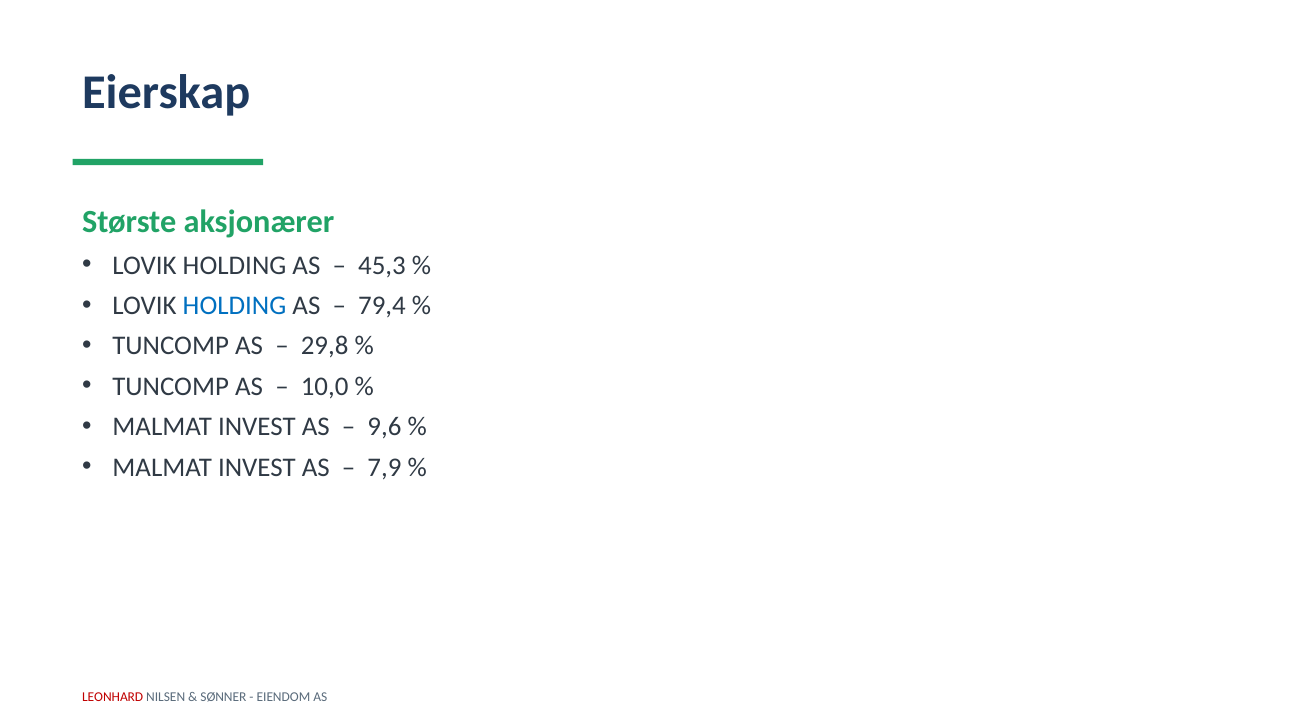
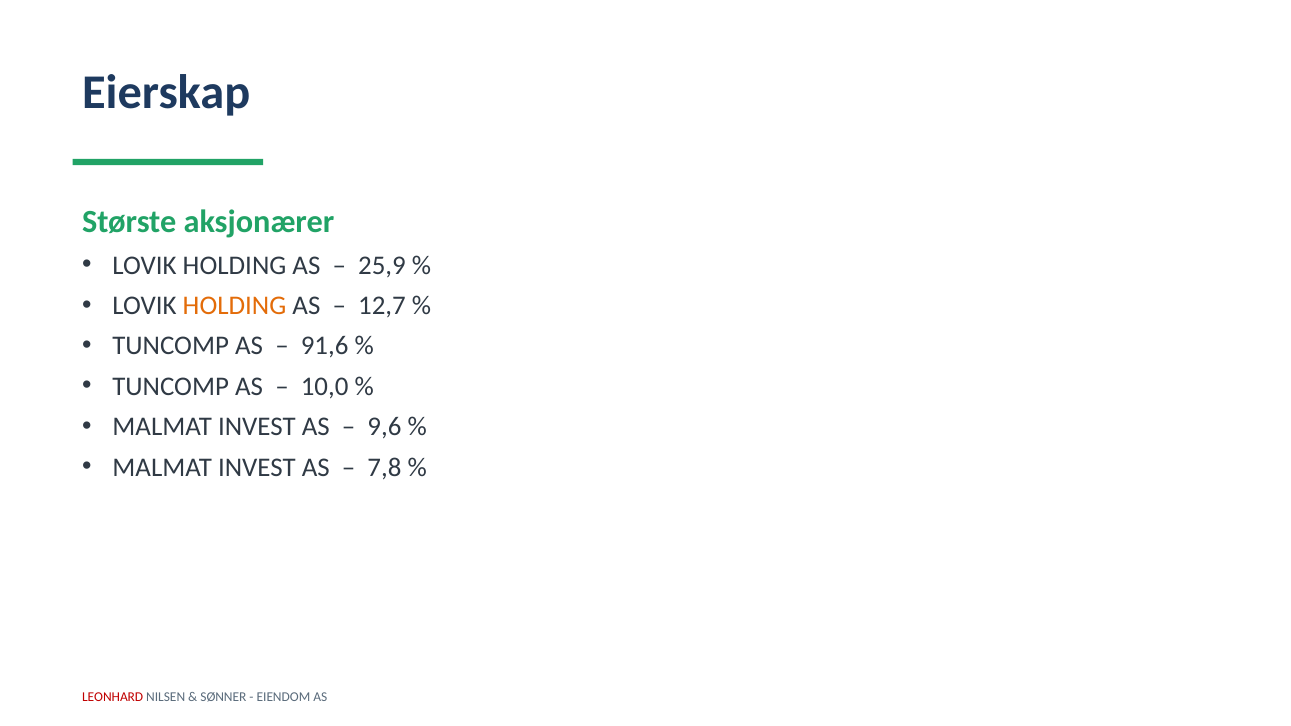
45,3: 45,3 -> 25,9
HOLDING at (235, 306) colour: blue -> orange
79,4: 79,4 -> 12,7
29,8: 29,8 -> 91,6
7,9: 7,9 -> 7,8
